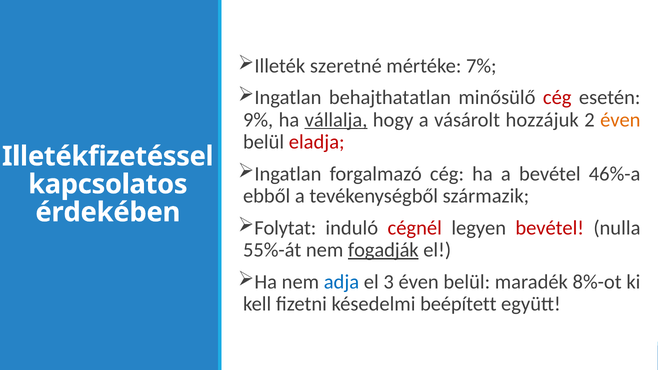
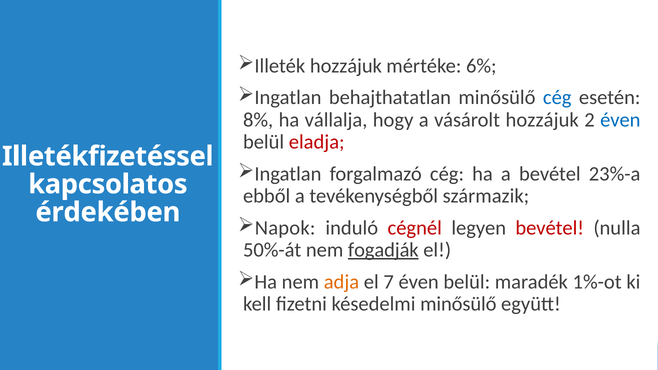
Illeték szeretné: szeretné -> hozzájuk
7%: 7% -> 6%
cég at (557, 98) colour: red -> blue
9%: 9% -> 8%
vállalja underline: present -> none
éven at (620, 120) colour: orange -> blue
46%-a: 46%-a -> 23%-a
Folytat: Folytat -> Napok
55%-át: 55%-át -> 50%-át
adja colour: blue -> orange
3: 3 -> 7
8%-ot: 8%-ot -> 1%-ot
késedelmi beépített: beépített -> minősülő
